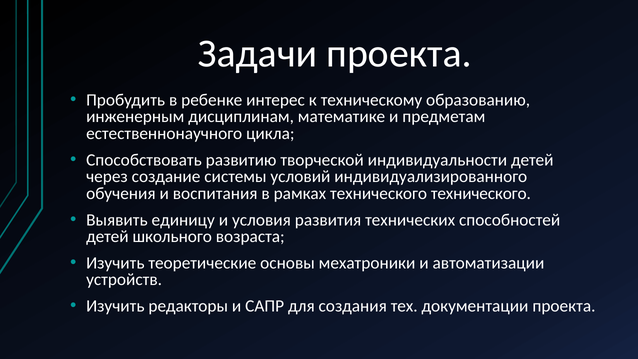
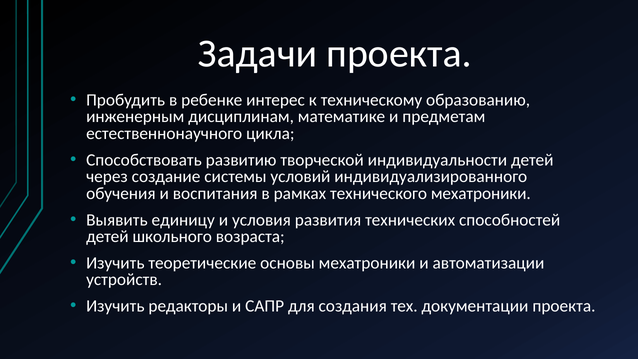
технического технического: технического -> мехатроники
